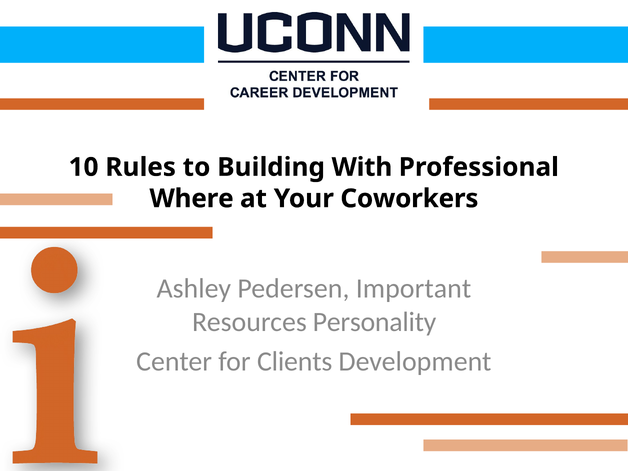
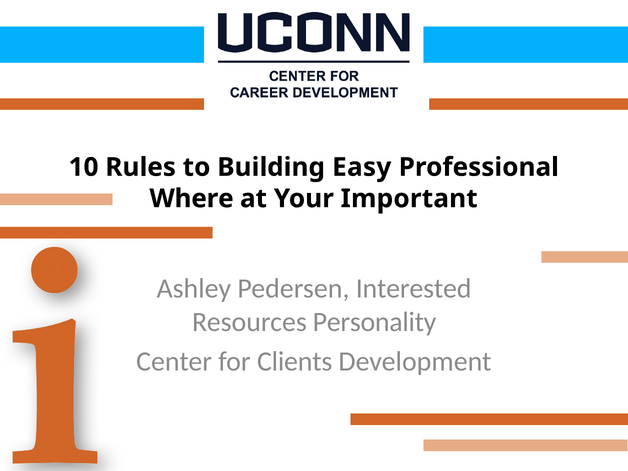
With: With -> Easy
Coworkers: Coworkers -> Important
Important: Important -> Interested
